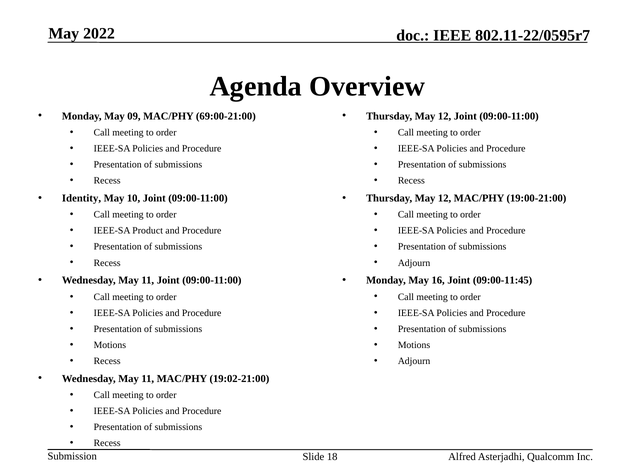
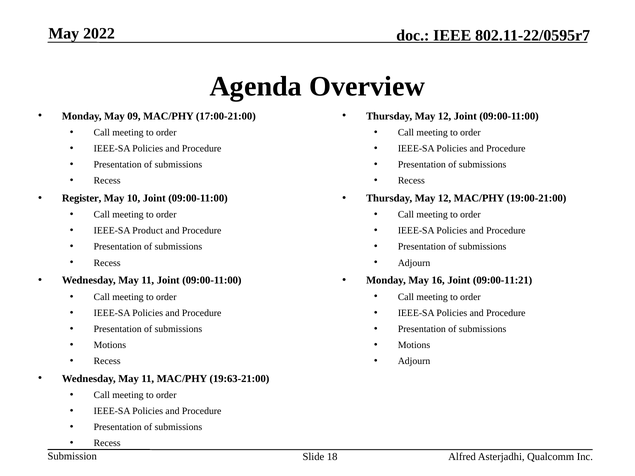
69:00-21:00: 69:00-21:00 -> 17:00-21:00
Identity: Identity -> Register
09:00-11:45: 09:00-11:45 -> 09:00-11:21
19:02-21:00: 19:02-21:00 -> 19:63-21:00
